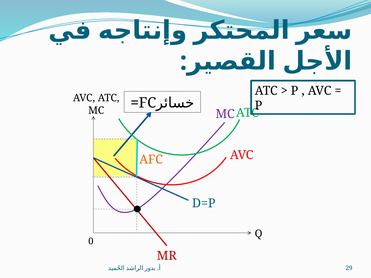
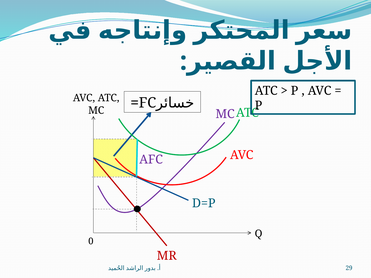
AFC colour: orange -> purple
